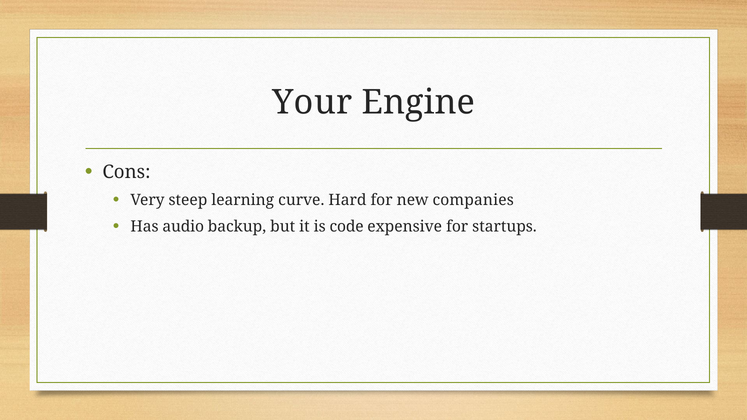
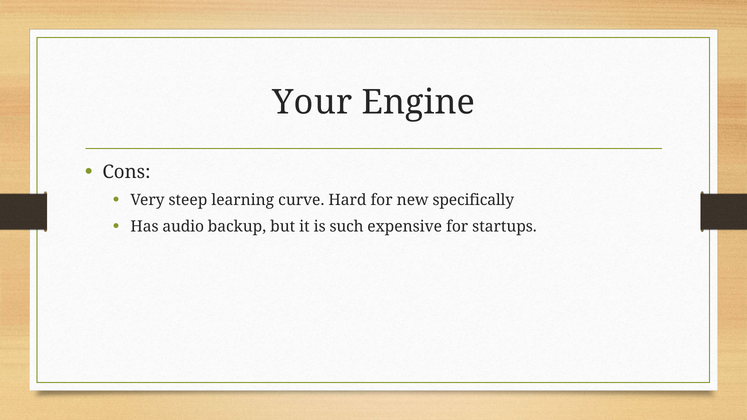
companies: companies -> specifically
code: code -> such
